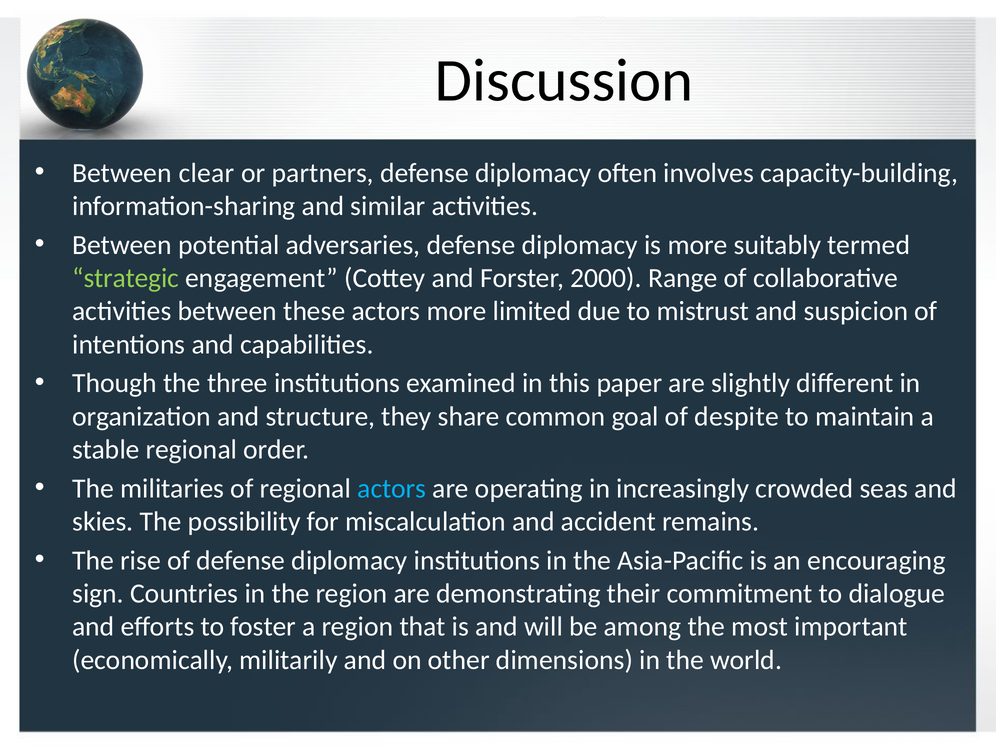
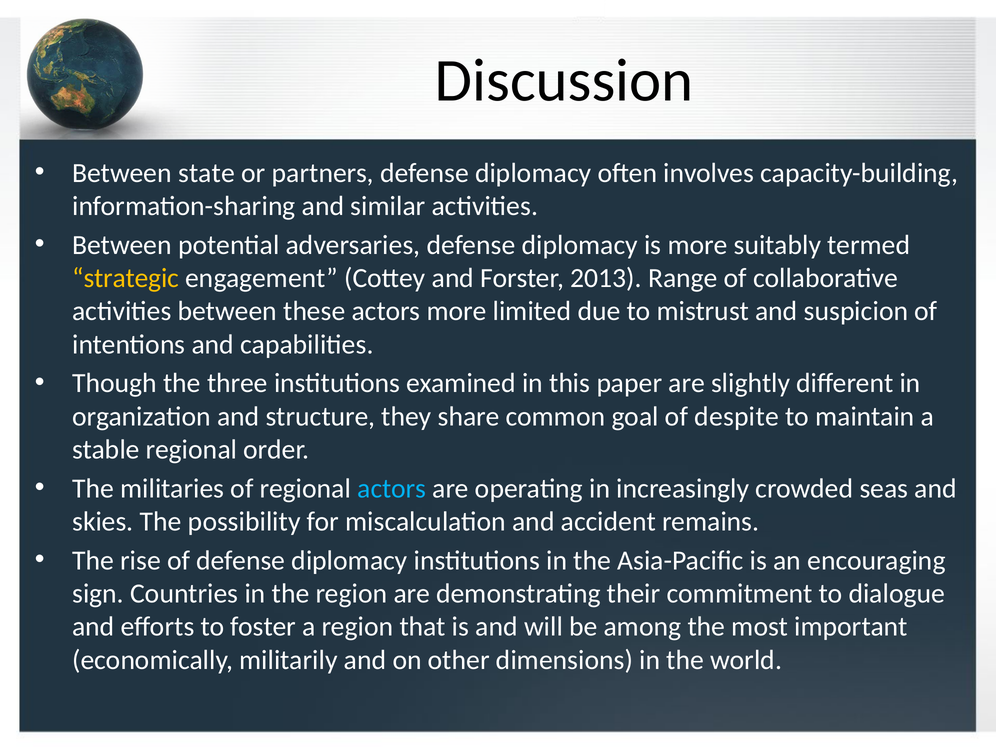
clear: clear -> state
strategic colour: light green -> yellow
2000: 2000 -> 2013
